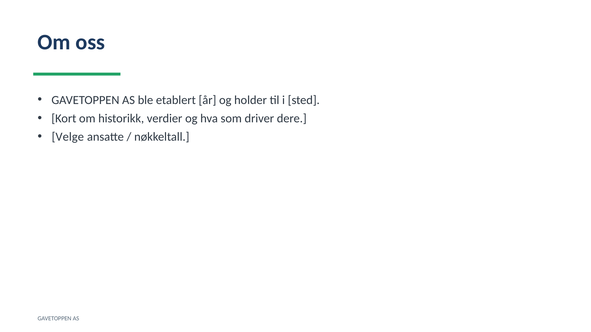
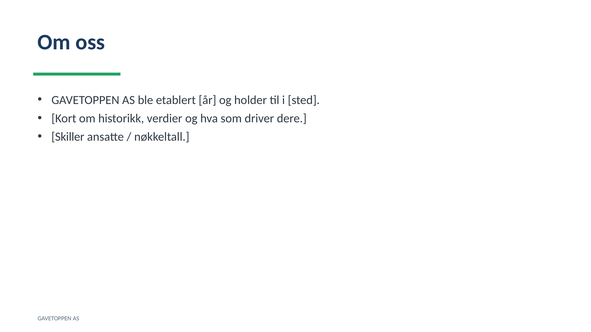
Velge: Velge -> Skiller
